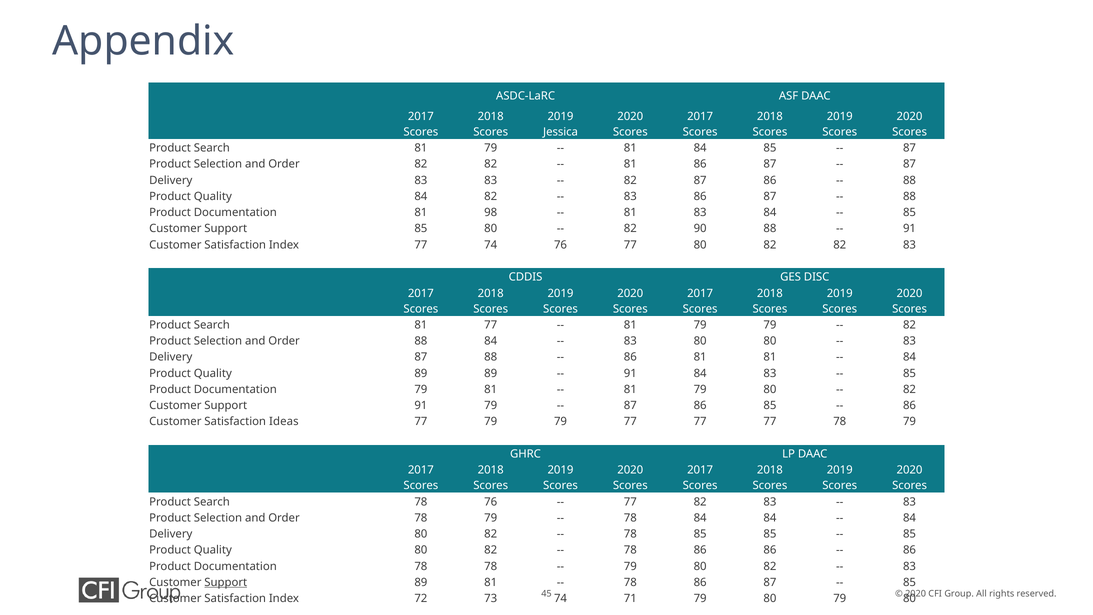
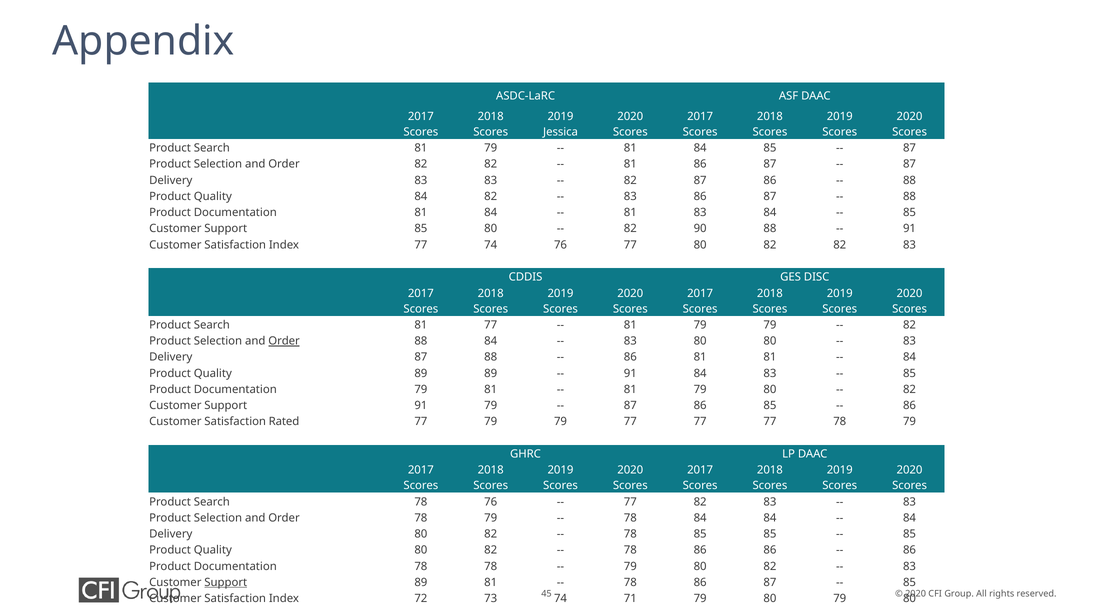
Documentation 81 98: 98 -> 84
Order at (284, 341) underline: none -> present
Ideas: Ideas -> Rated
